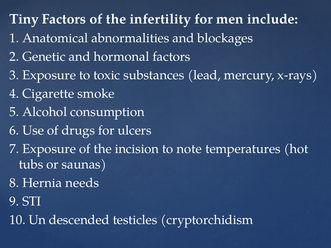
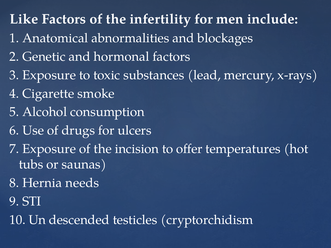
Tiny: Tiny -> Like
note: note -> offer
